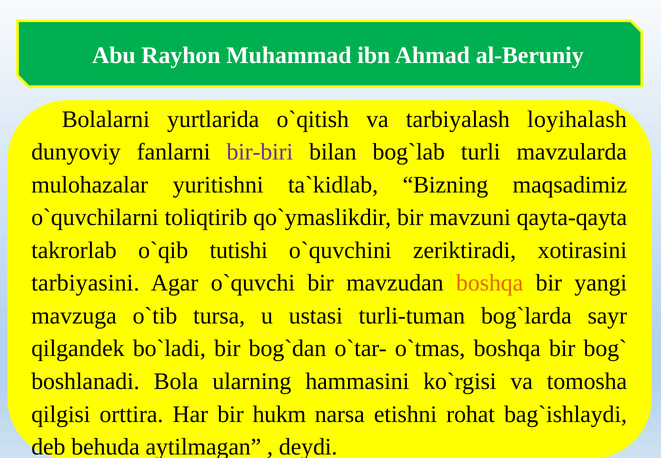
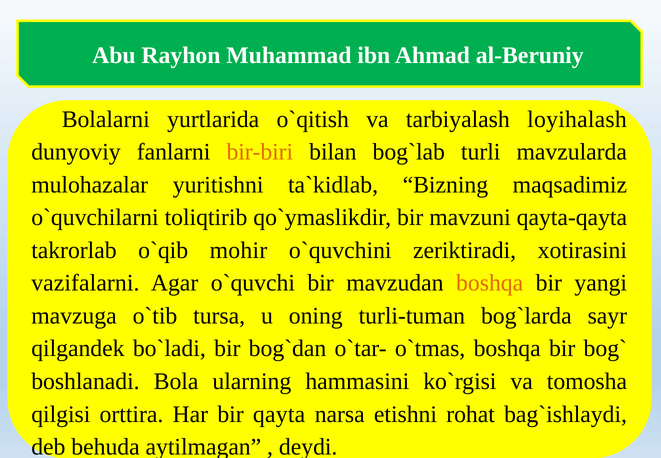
bir-biri colour: purple -> orange
tutishi: tutishi -> mohir
tarbiyasini: tarbiyasini -> vazifalarni
ustasi: ustasi -> oning
hukm: hukm -> qayta
